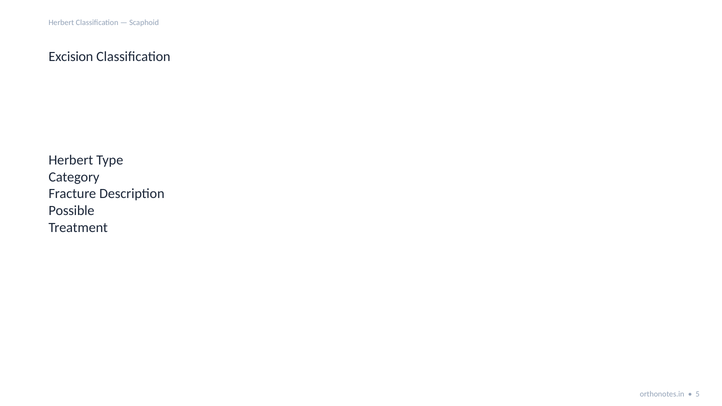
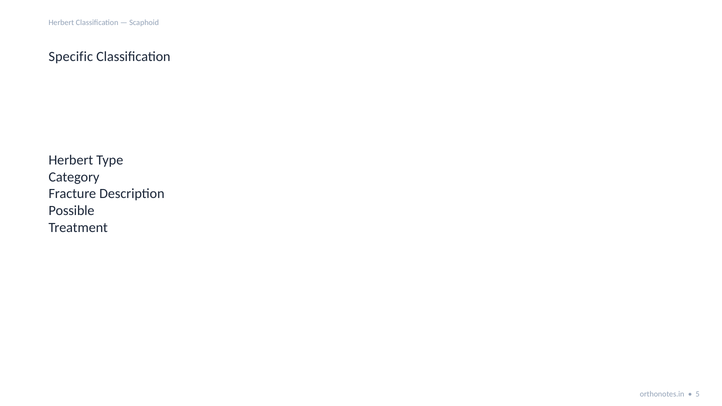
Excision: Excision -> Specific
